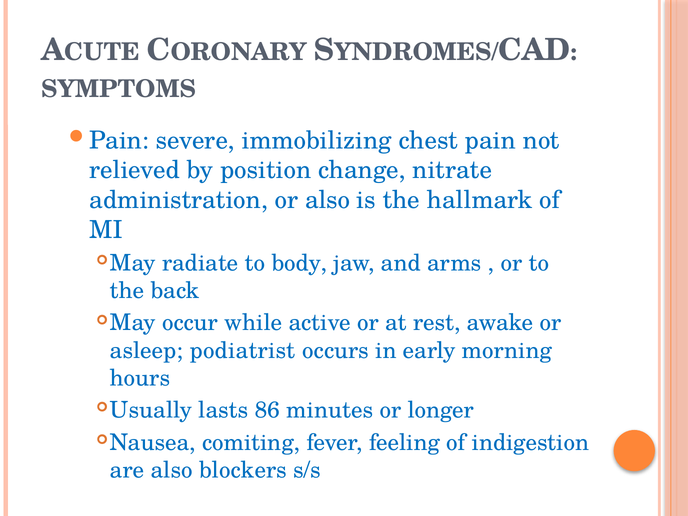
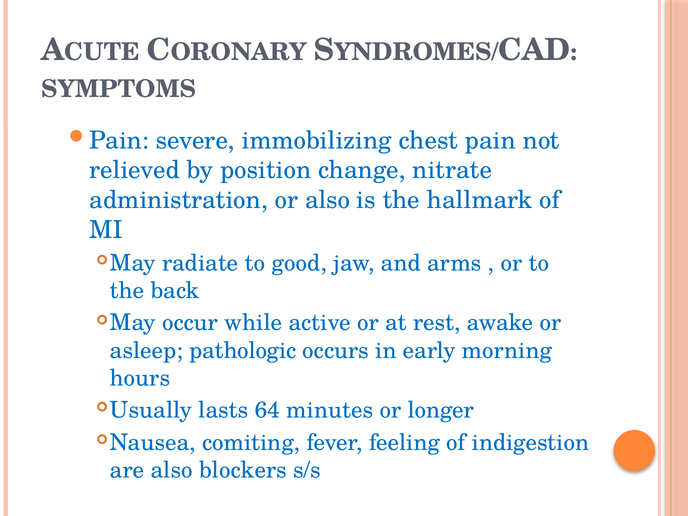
body: body -> good
podiatrist: podiatrist -> pathologic
86: 86 -> 64
